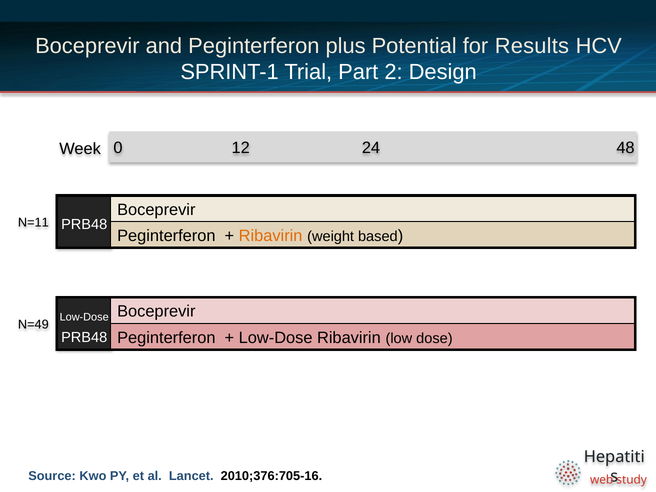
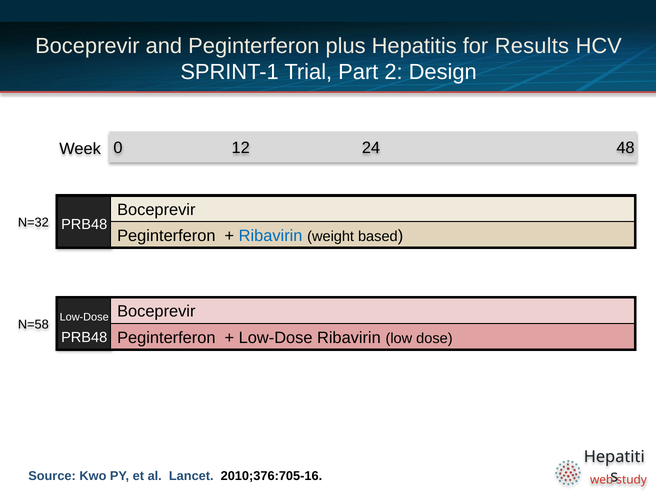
Potential: Potential -> Hepatitis
N=11: N=11 -> N=32
Ribavirin at (271, 236) colour: orange -> blue
N=49: N=49 -> N=58
